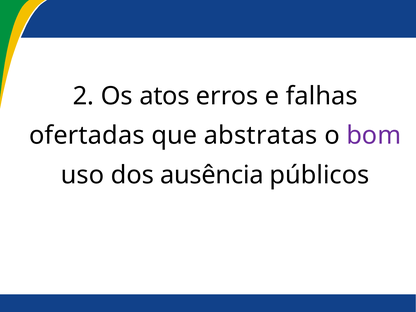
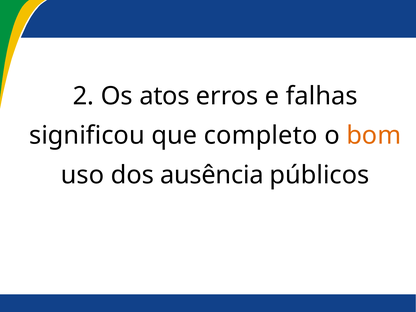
ofertadas: ofertadas -> significou
abstratas: abstratas -> completo
bom colour: purple -> orange
